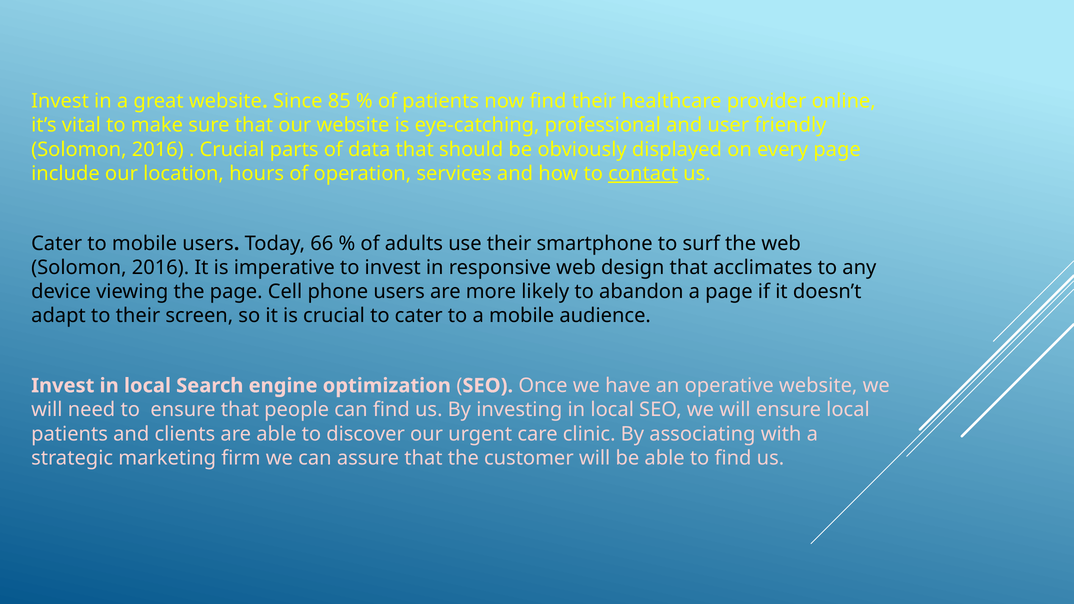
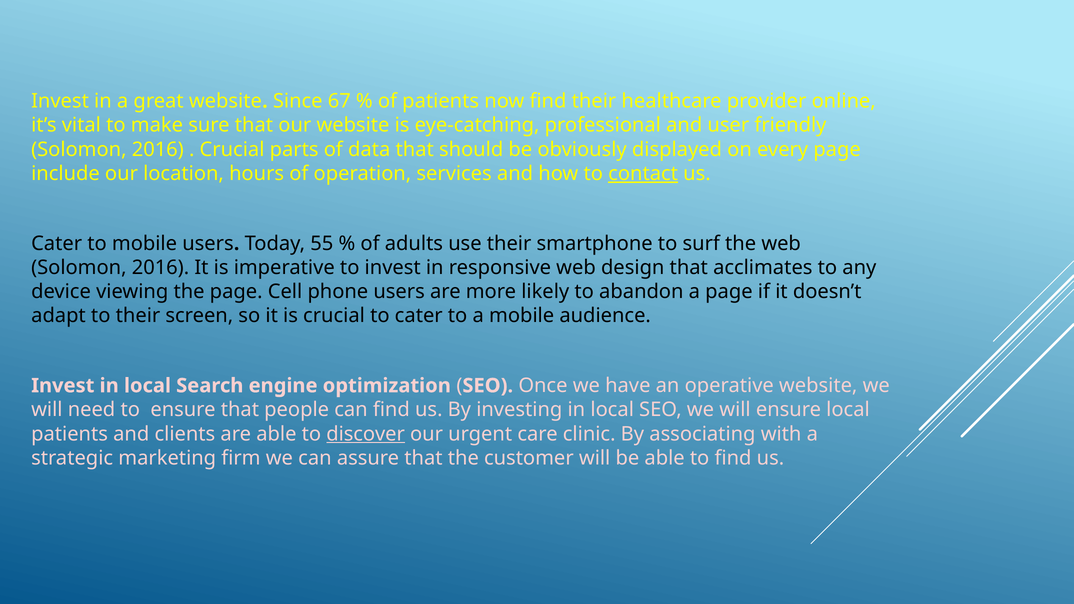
85: 85 -> 67
66: 66 -> 55
discover underline: none -> present
